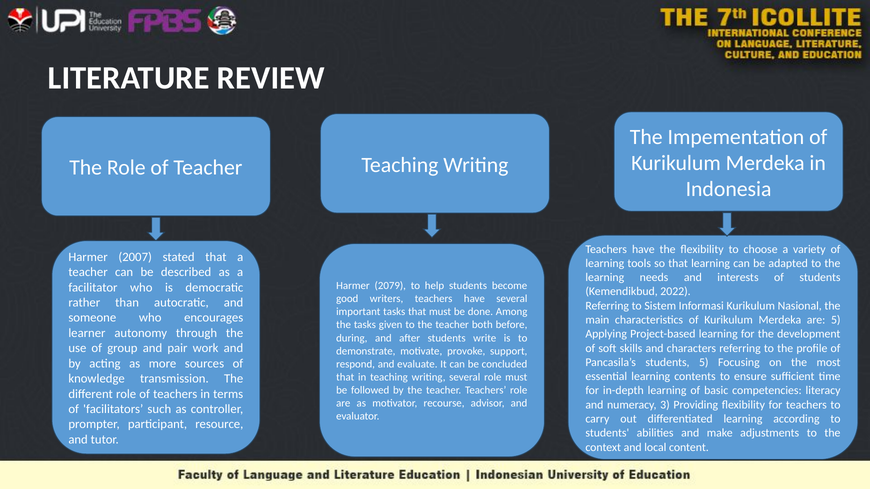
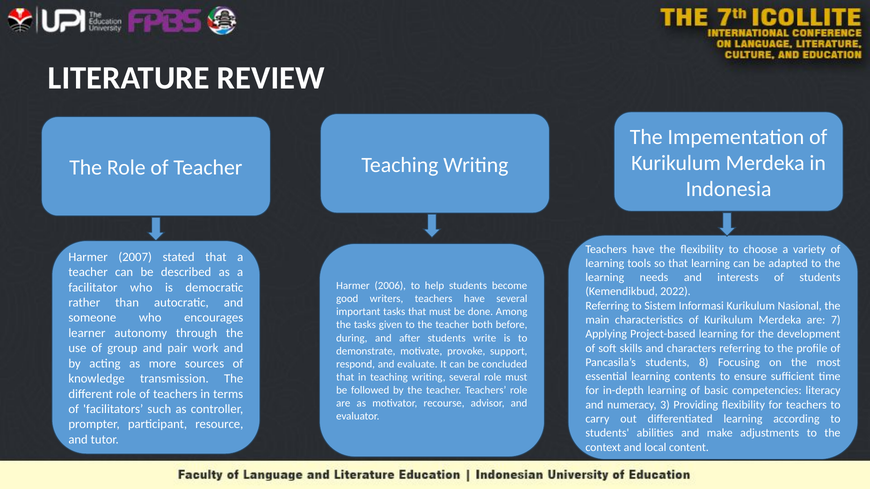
2079: 2079 -> 2006
are 5: 5 -> 7
students 5: 5 -> 8
